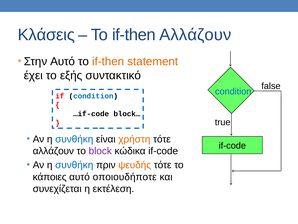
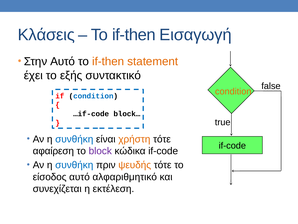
if-then Αλλάζουν: Αλλάζουν -> Εισαγωγή
condition at (233, 91) colour: blue -> orange
αλλάζουν at (53, 151): αλλάζουν -> αφαίρεση
κάποιες: κάποιες -> είσοδος
οποιουδήποτε: οποιουδήποτε -> αλφαριθμητικό
